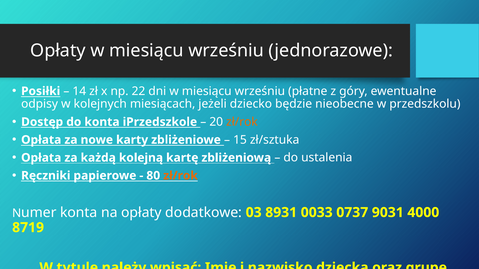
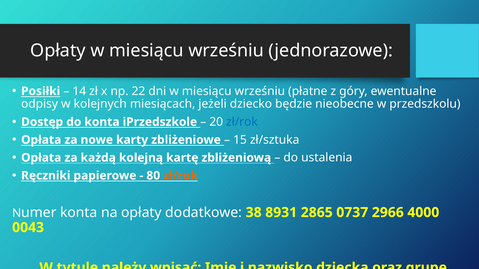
zł/rok at (242, 122) colour: orange -> blue
03: 03 -> 38
0033: 0033 -> 2865
9031: 9031 -> 2966
8719: 8719 -> 0043
